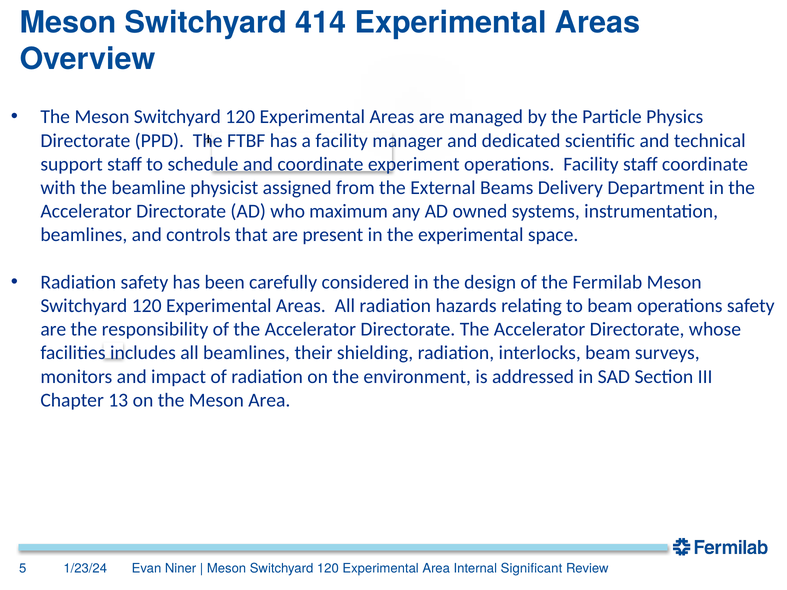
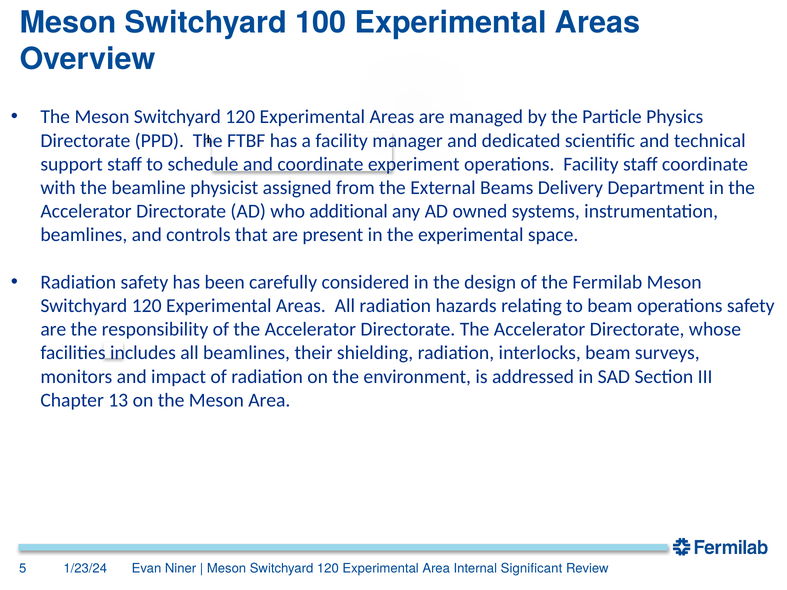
414: 414 -> 100
maximum: maximum -> additional
